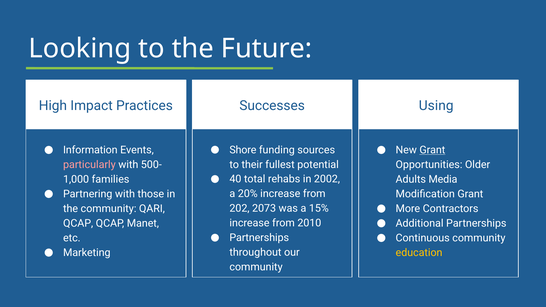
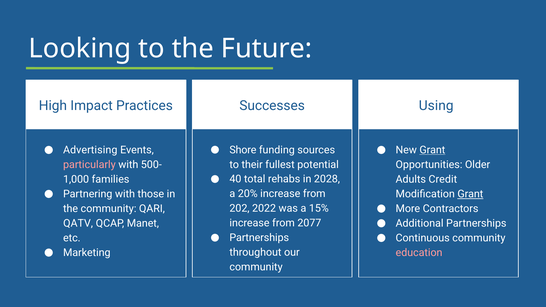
Information: Information -> Advertising
2002: 2002 -> 2028
Media: Media -> Credit
Grant at (470, 194) underline: none -> present
2073: 2073 -> 2022
2010: 2010 -> 2077
QCAP at (78, 223): QCAP -> QATV
education colour: yellow -> pink
